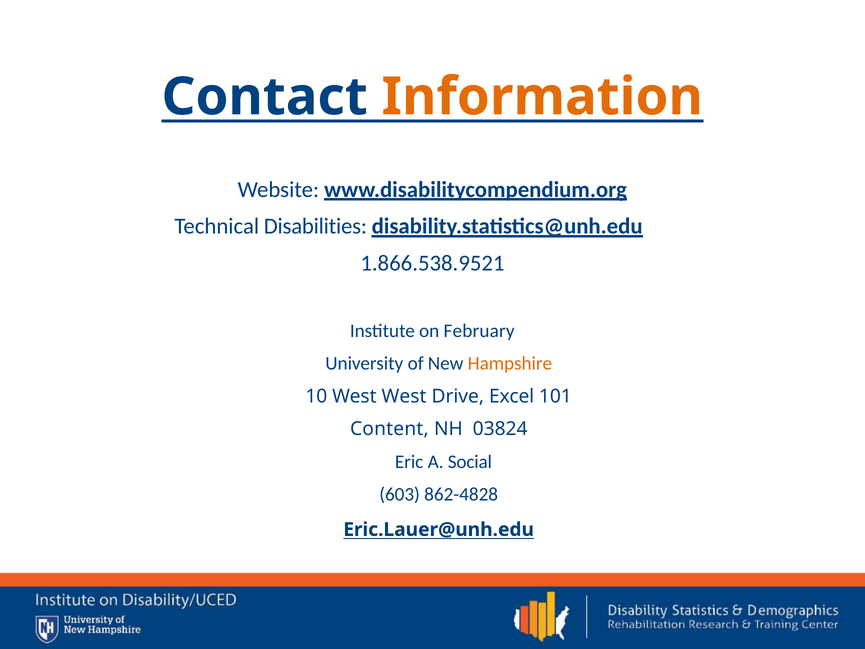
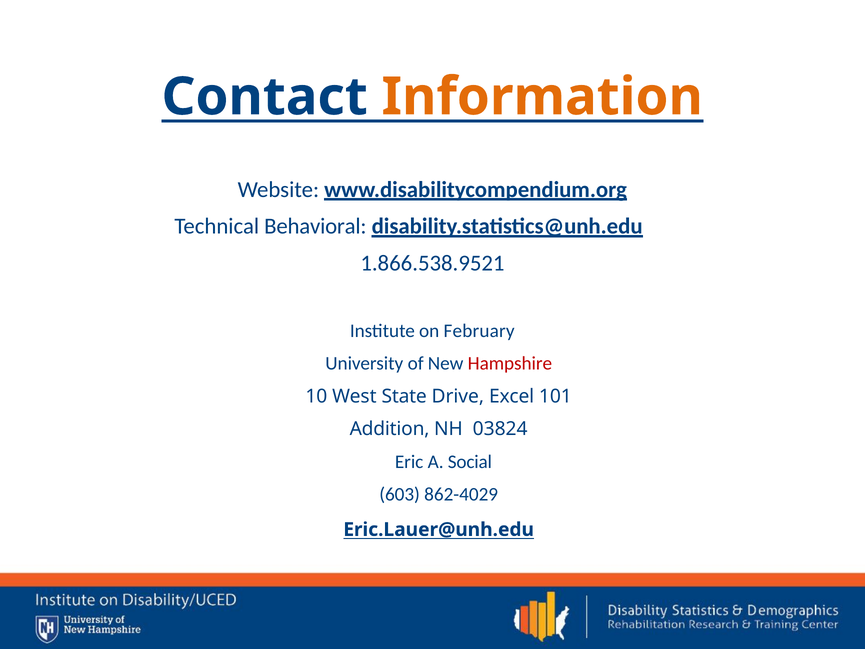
Disabilities: Disabilities -> Behavioral
Hampshire colour: orange -> red
West West: West -> State
Content: Content -> Addition
862-4828: 862-4828 -> 862-4029
